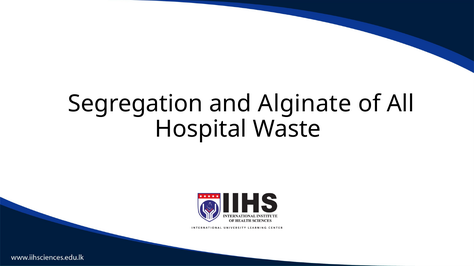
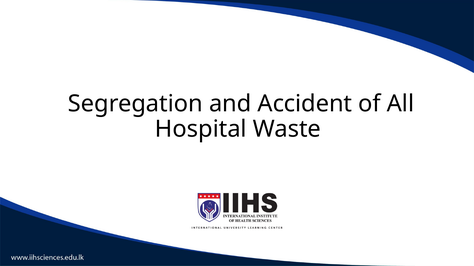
Alginate: Alginate -> Accident
